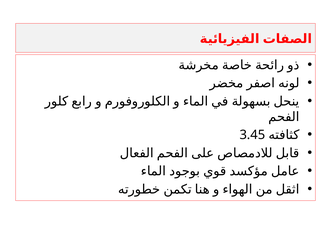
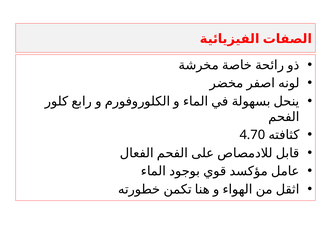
3.45: 3.45 -> 4.70
